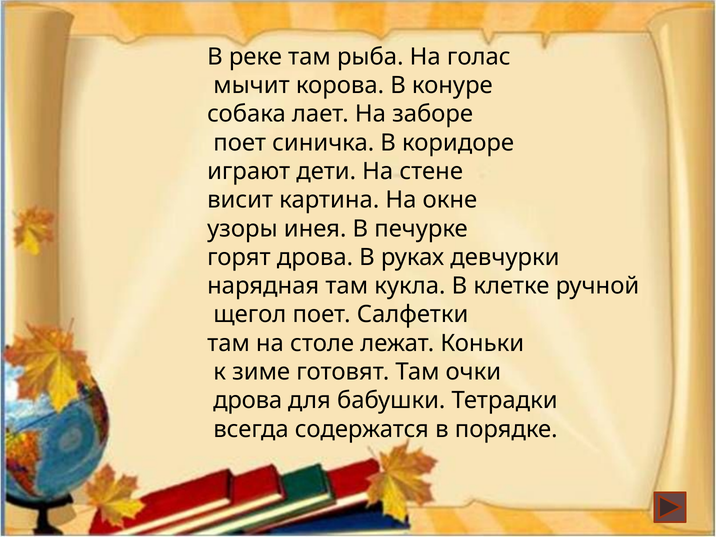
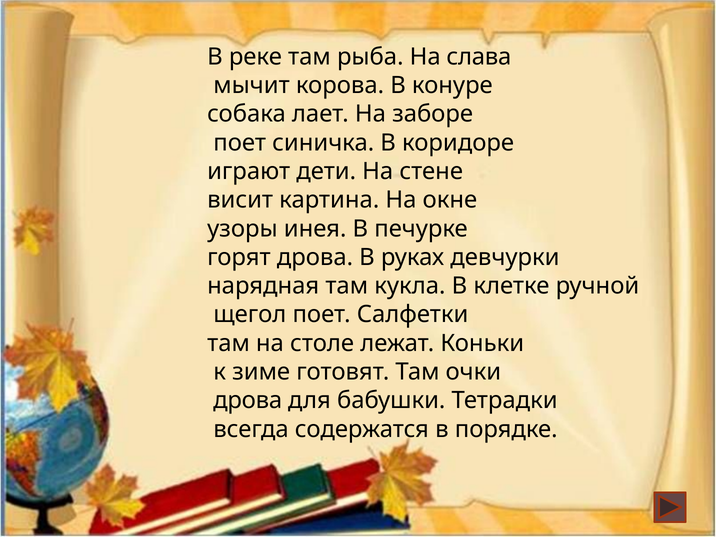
голас: голас -> слава
